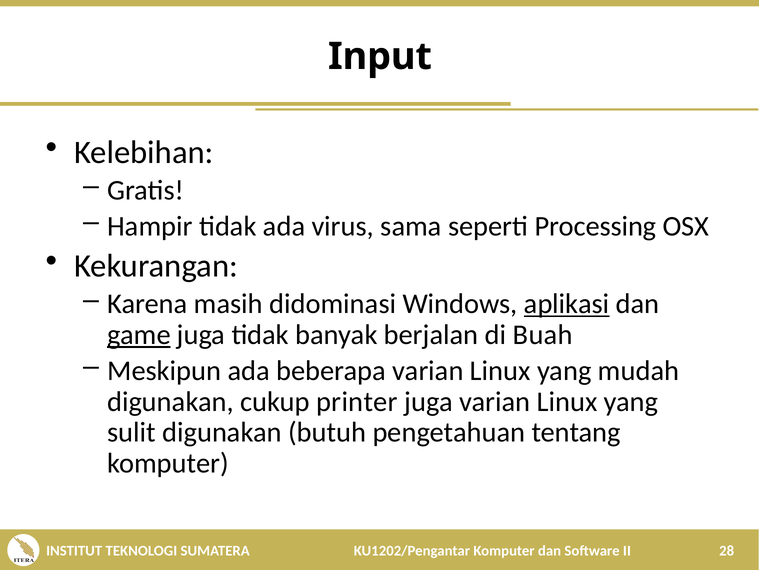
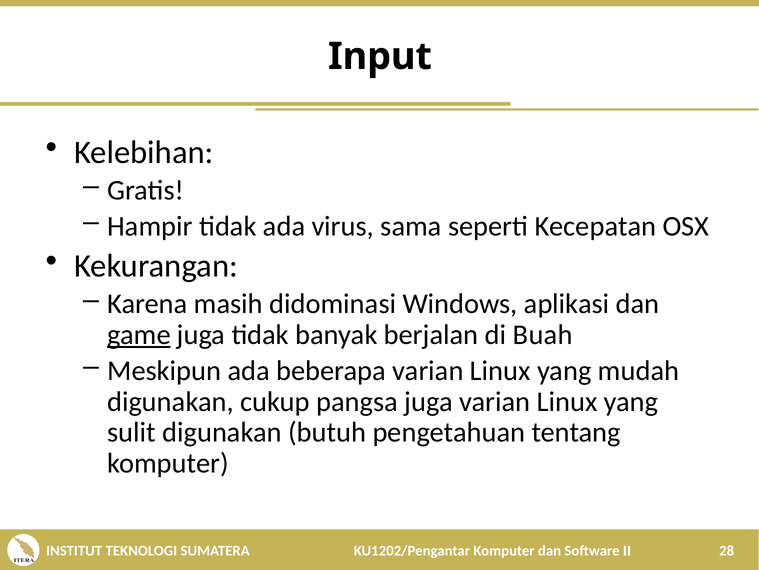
Processing: Processing -> Kecepatan
aplikasi underline: present -> none
printer: printer -> pangsa
